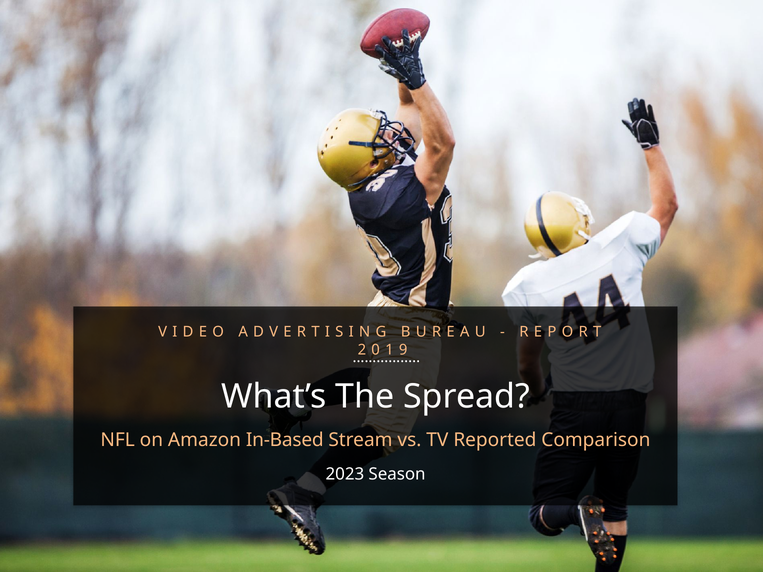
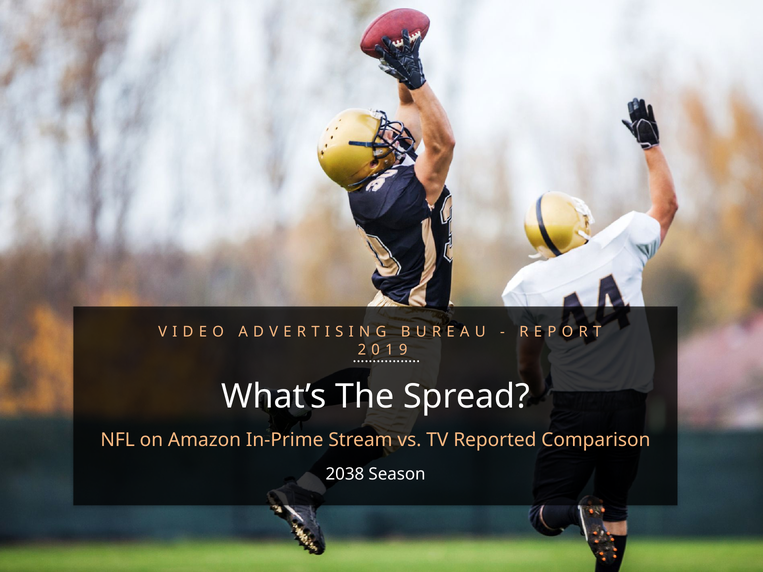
In-Based: In-Based -> In-Prime
2023: 2023 -> 2038
